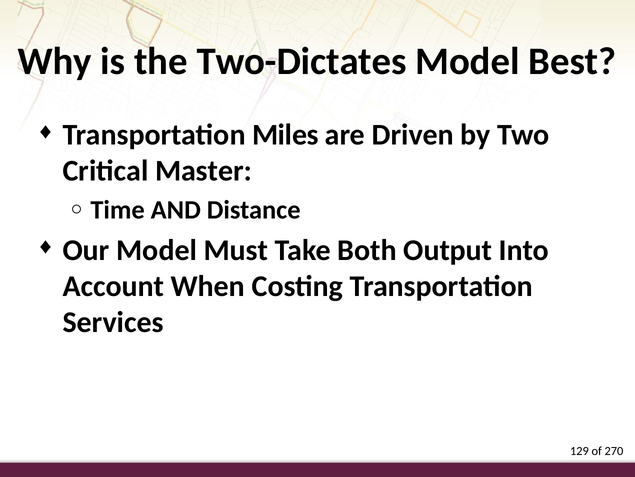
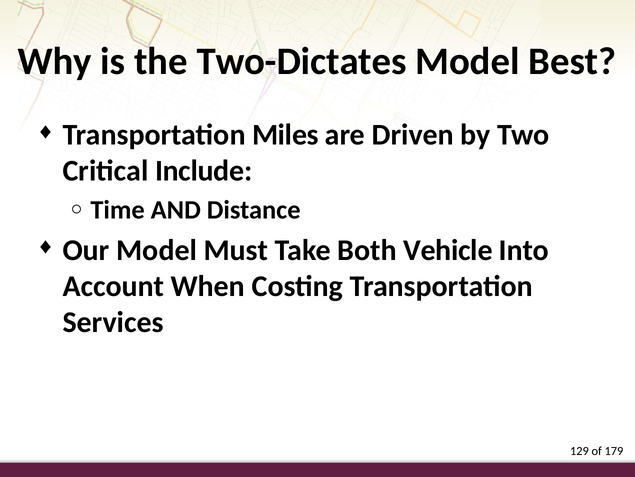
Master: Master -> Include
Output: Output -> Vehicle
270: 270 -> 179
